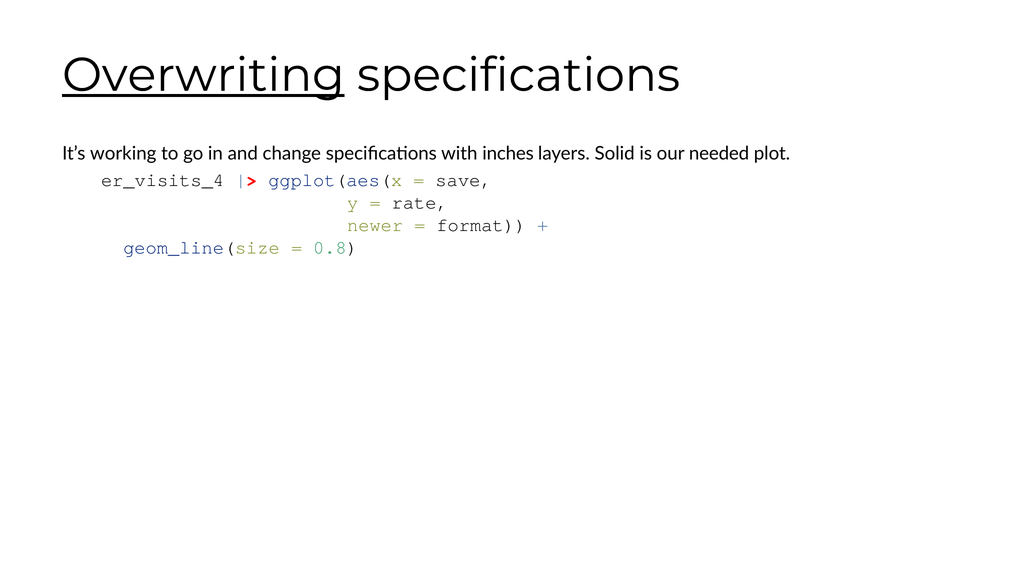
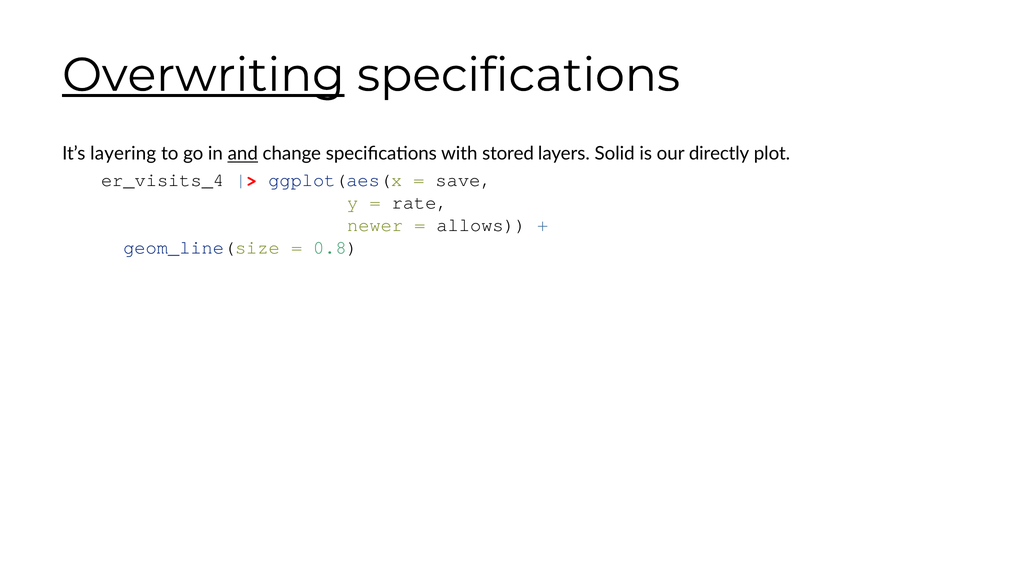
working: working -> layering
and underline: none -> present
inches: inches -> stored
needed: needed -> directly
format: format -> allows
